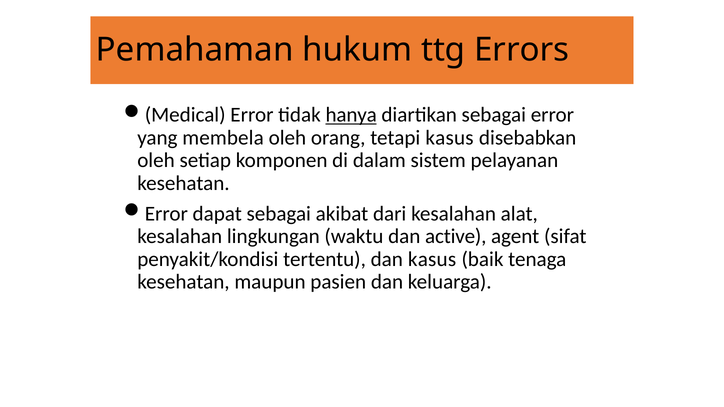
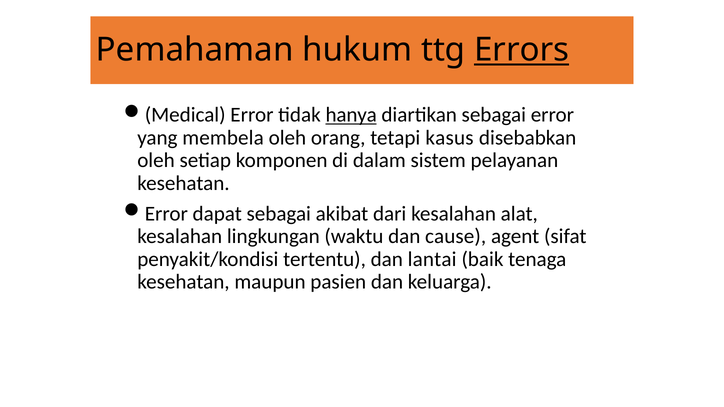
Errors underline: none -> present
active: active -> cause
dan kasus: kasus -> lantai
